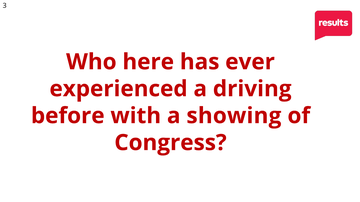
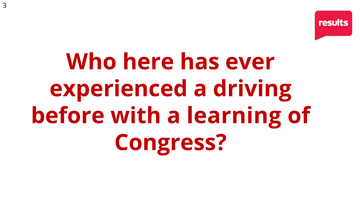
showing: showing -> learning
